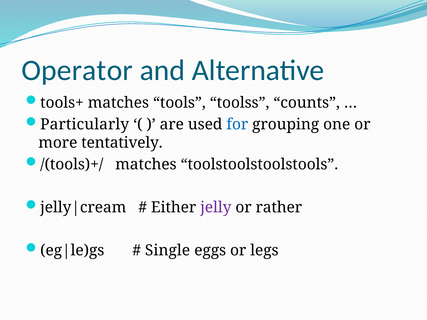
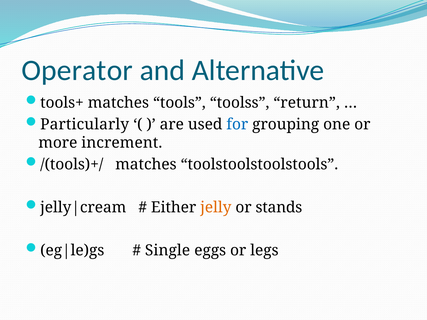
counts: counts -> return
tentatively: tentatively -> increment
jelly colour: purple -> orange
rather: rather -> stands
